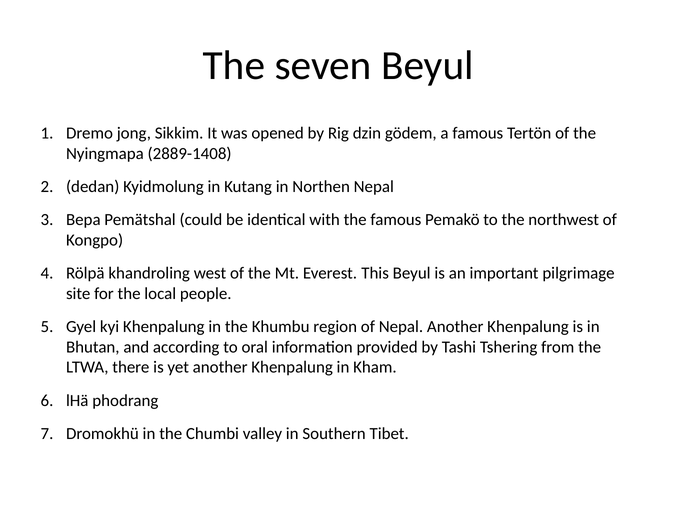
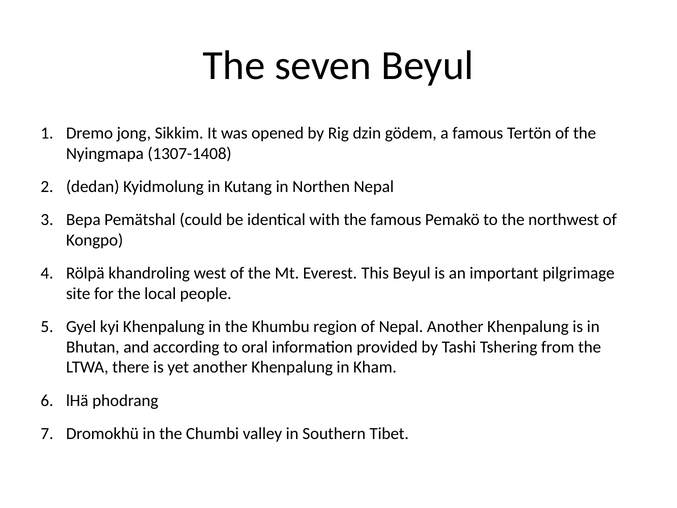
2889-1408: 2889-1408 -> 1307-1408
